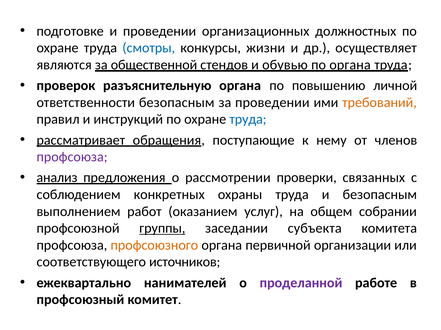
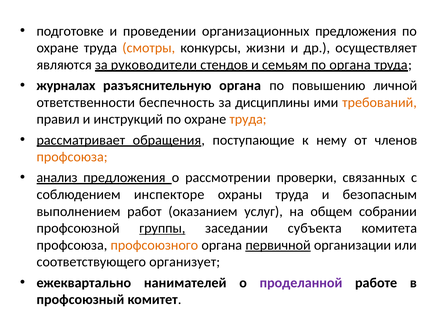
организационных должностных: должностных -> предложения
смотры colour: blue -> orange
общественной: общественной -> руководители
обувью: обувью -> семьям
проверок: проверок -> журналах
ответственности безопасным: безопасным -> беспечность
за проведении: проведении -> дисциплины
труда at (248, 120) colour: blue -> orange
профсоюза at (72, 157) colour: purple -> orange
конкретных: конкретных -> инспекторе
первичной underline: none -> present
источников: источников -> организует
